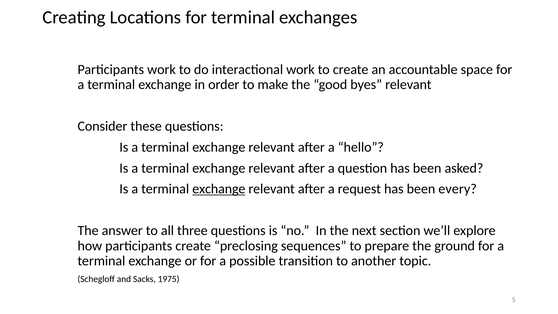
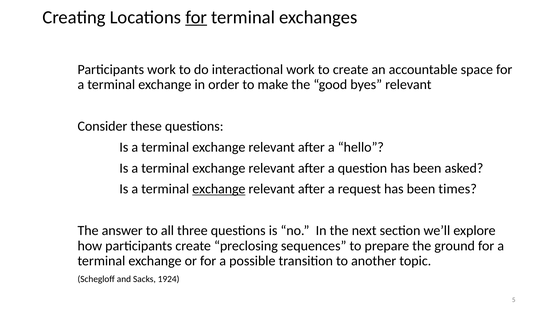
for at (196, 17) underline: none -> present
every: every -> times
1975: 1975 -> 1924
